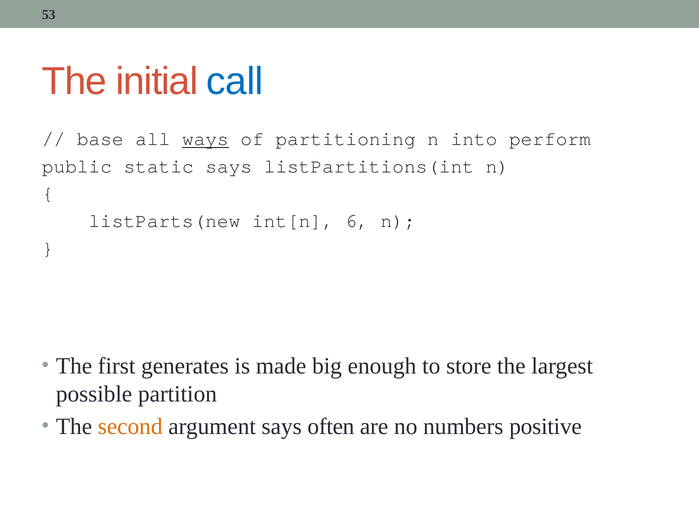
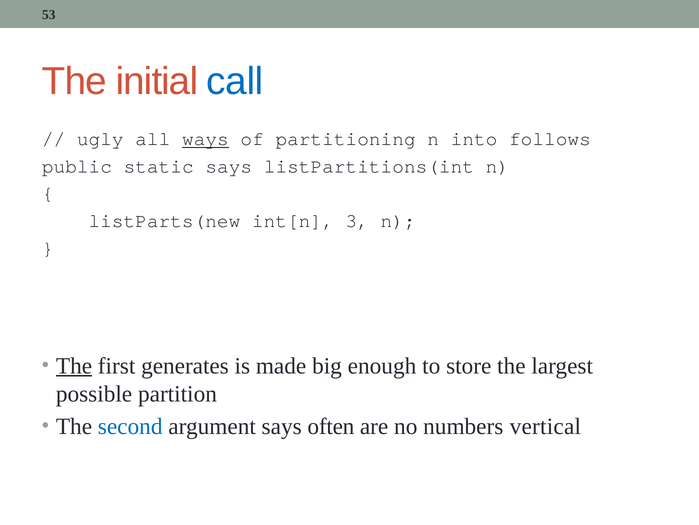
base: base -> ugly
perform: perform -> follows
6: 6 -> 3
The at (74, 365) underline: none -> present
second colour: orange -> blue
positive: positive -> vertical
